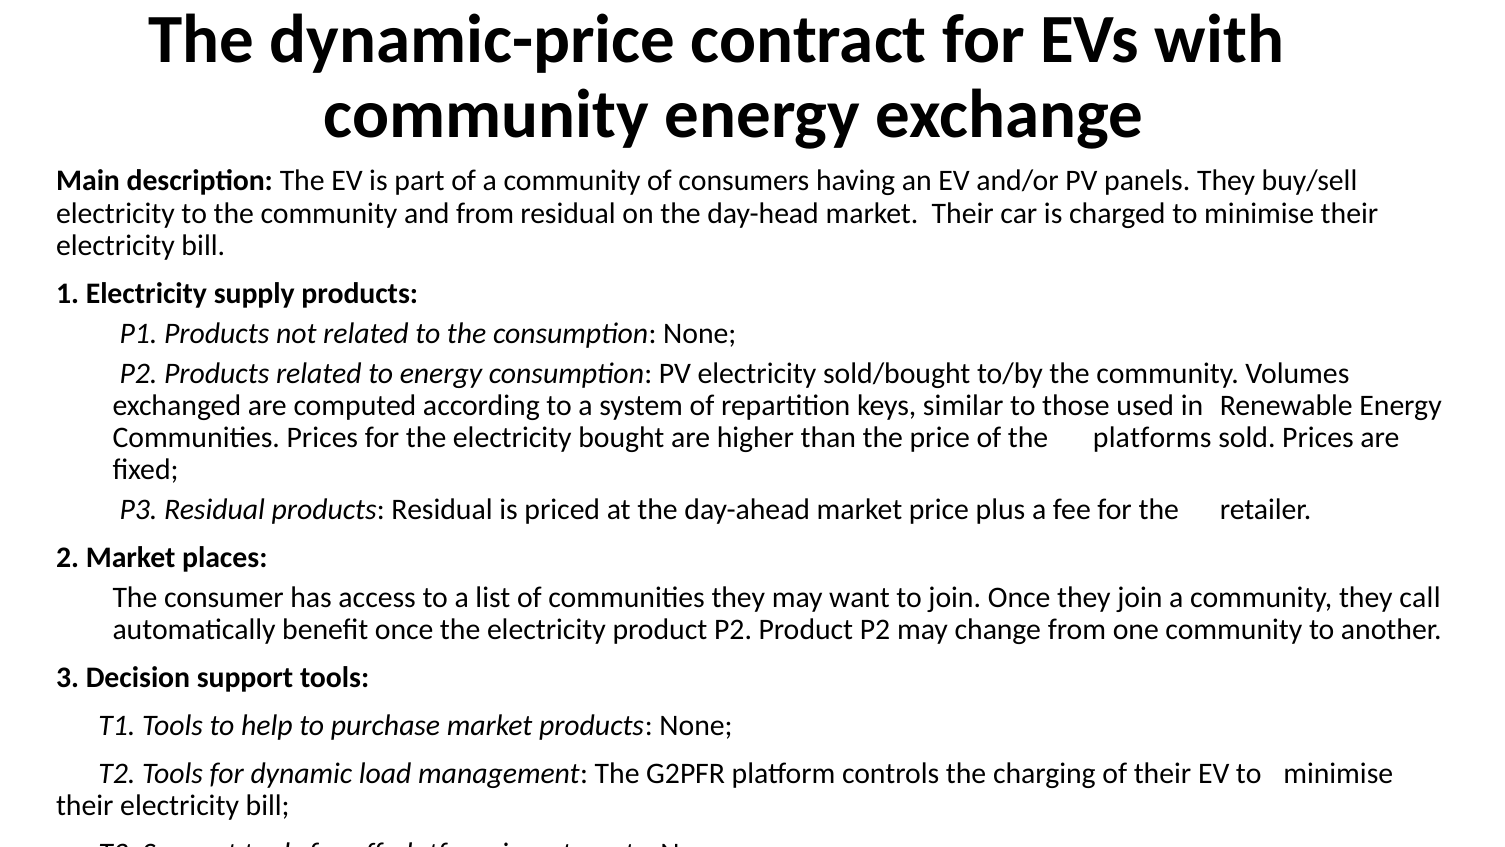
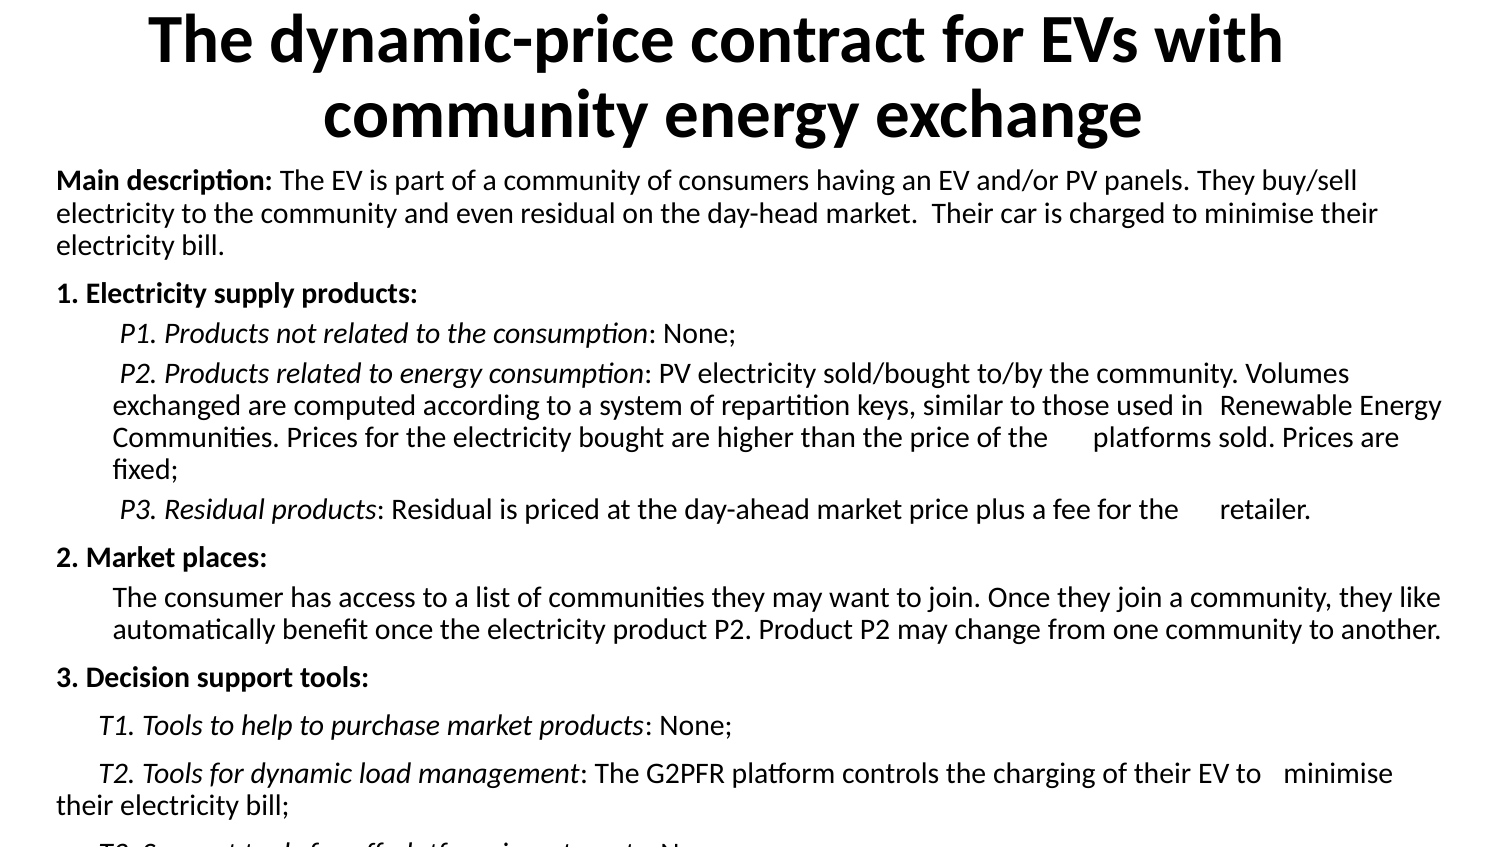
and from: from -> even
call: call -> like
